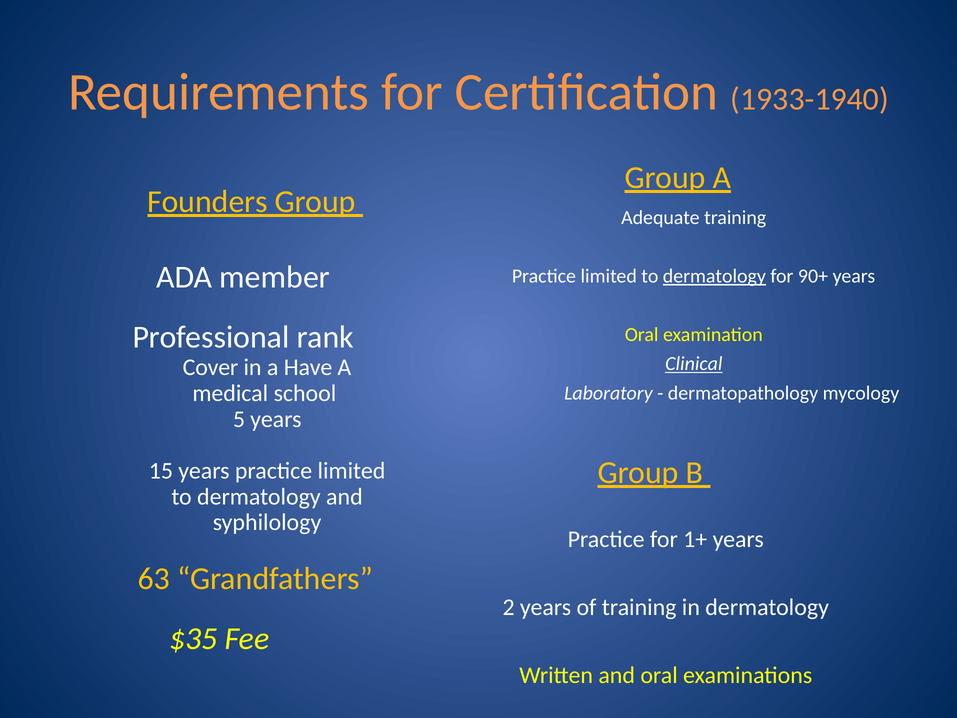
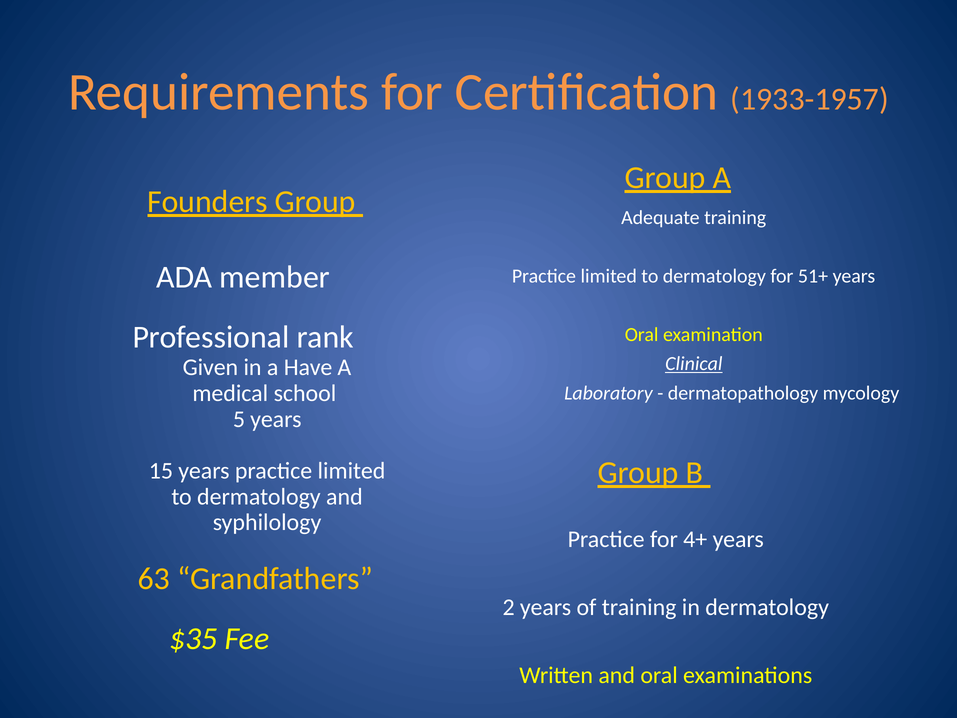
1933-1940: 1933-1940 -> 1933-1957
dermatology at (714, 276) underline: present -> none
90+: 90+ -> 51+
Cover: Cover -> Given
1+: 1+ -> 4+
